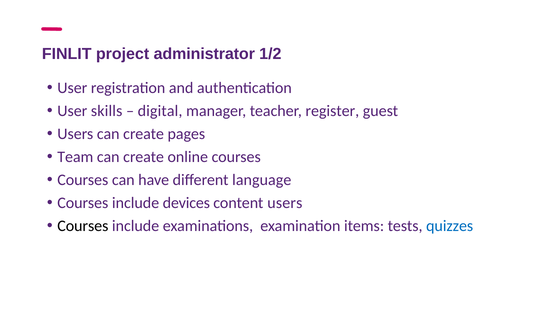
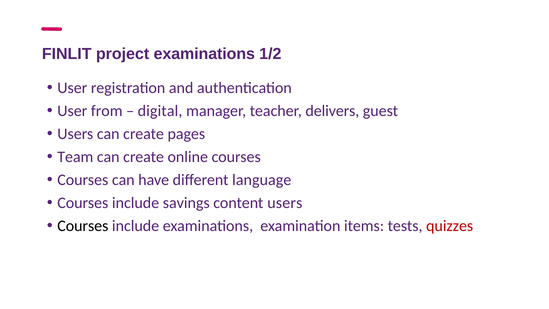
project administrator: administrator -> examinations
skills: skills -> from
register: register -> delivers
devices: devices -> savings
quizzes colour: blue -> red
